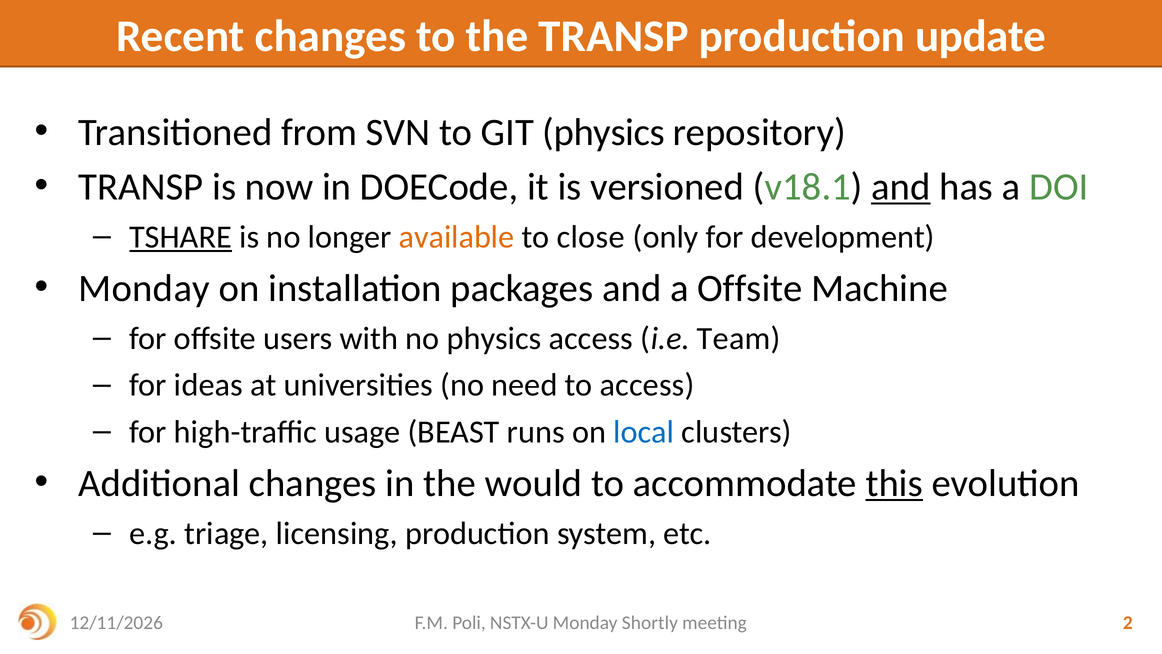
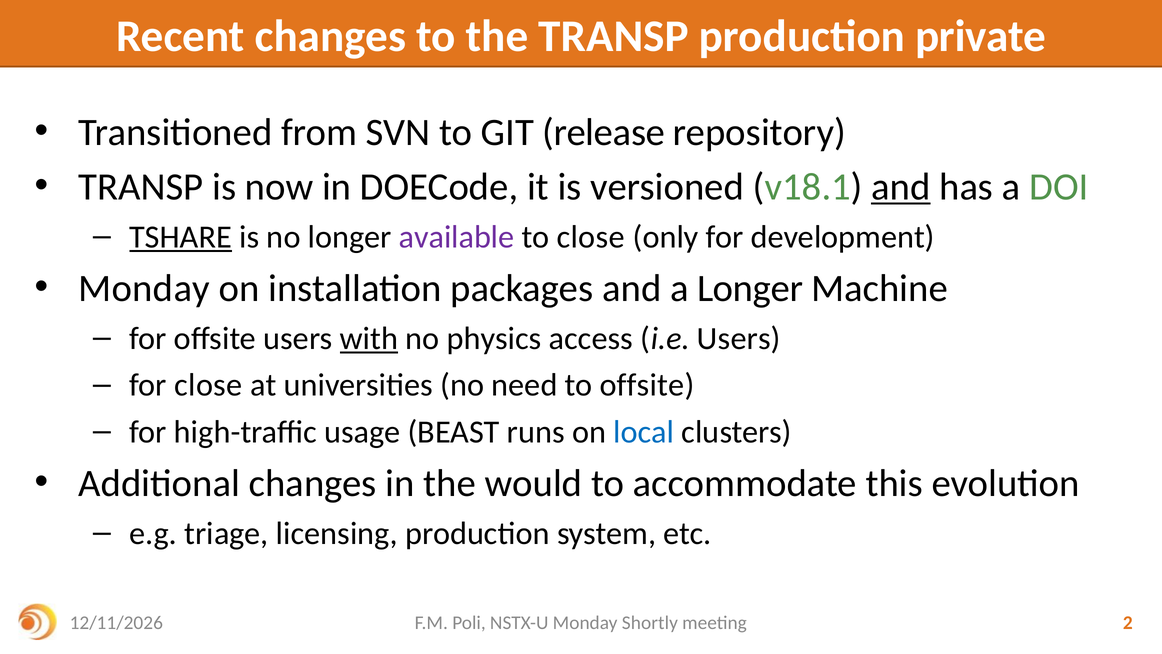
update: update -> private
GIT physics: physics -> release
available colour: orange -> purple
a Offsite: Offsite -> Longer
with underline: none -> present
i.e Team: Team -> Users
for ideas: ideas -> close
to access: access -> offsite
this underline: present -> none
